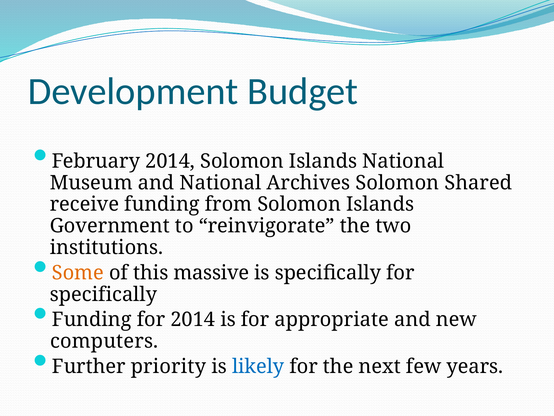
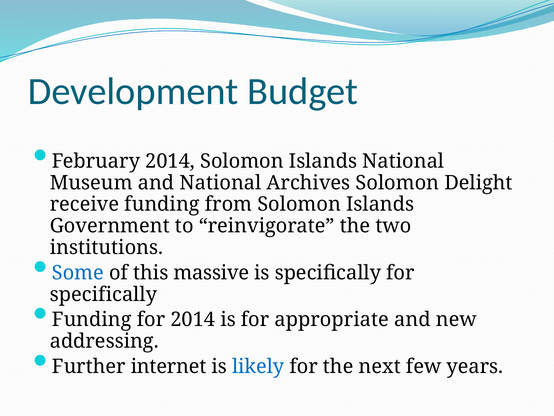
Shared: Shared -> Delight
Some colour: orange -> blue
computers: computers -> addressing
priority: priority -> internet
